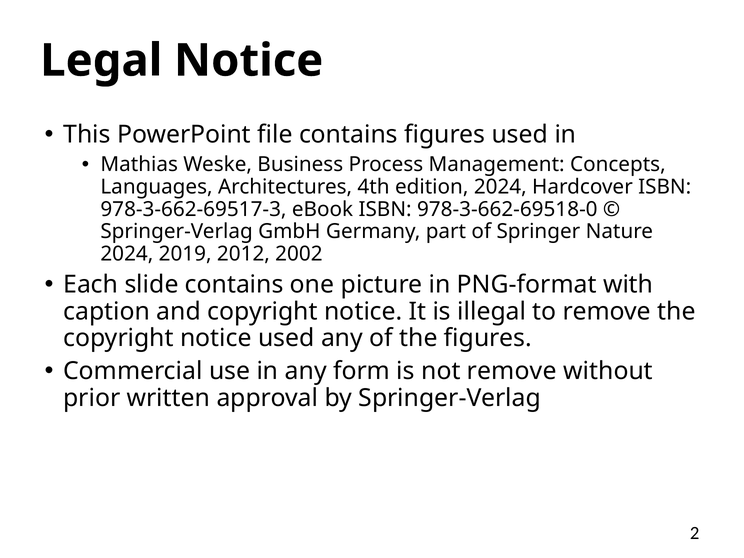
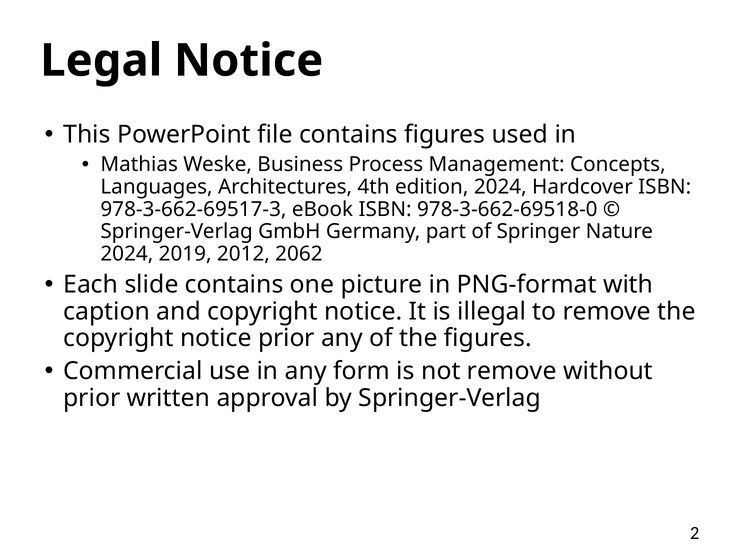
2002: 2002 -> 2062
notice used: used -> prior
